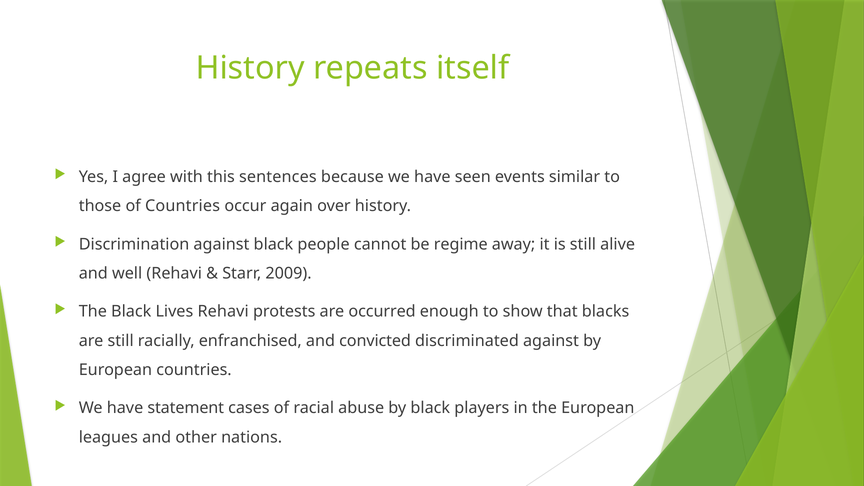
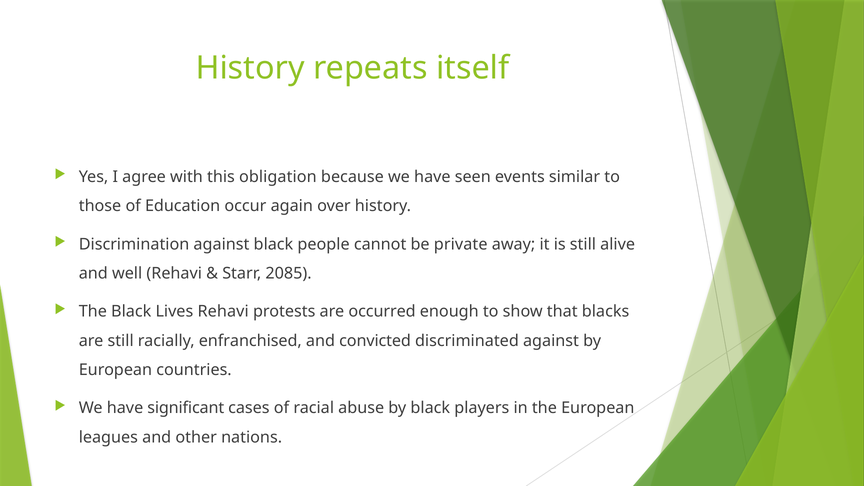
sentences: sentences -> obligation
of Countries: Countries -> Education
regime: regime -> private
2009: 2009 -> 2085
statement: statement -> significant
